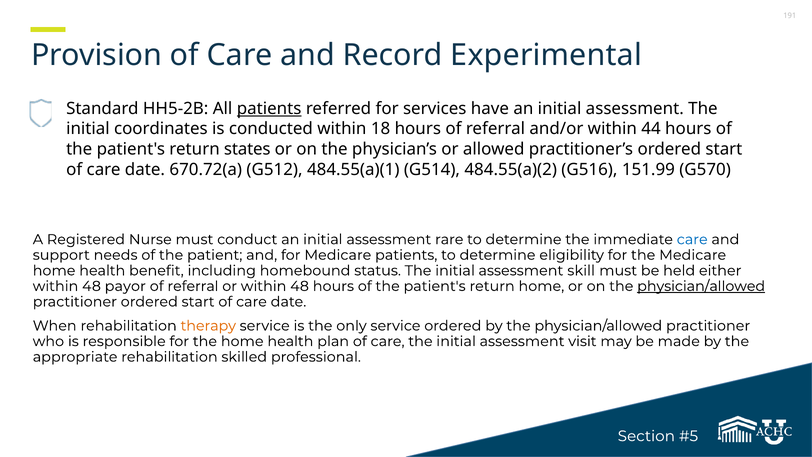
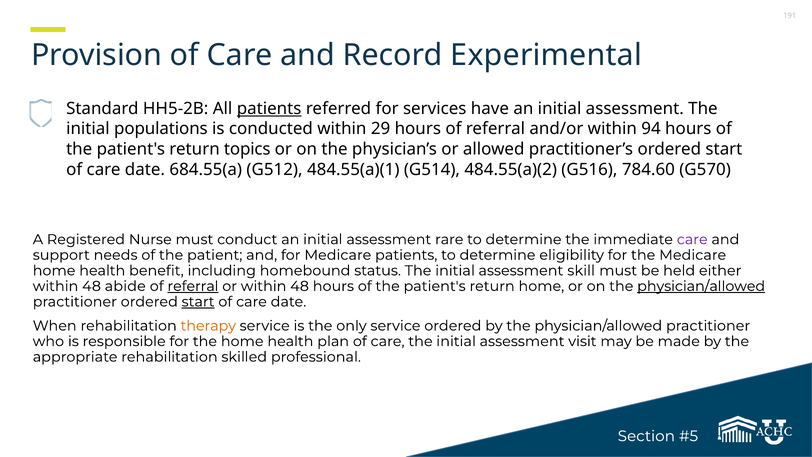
coordinates: coordinates -> populations
18: 18 -> 29
44: 44 -> 94
states: states -> topics
670.72(a: 670.72(a -> 684.55(a
151.99: 151.99 -> 784.60
care at (692, 239) colour: blue -> purple
payor: payor -> abide
referral at (193, 286) underline: none -> present
start at (198, 302) underline: none -> present
